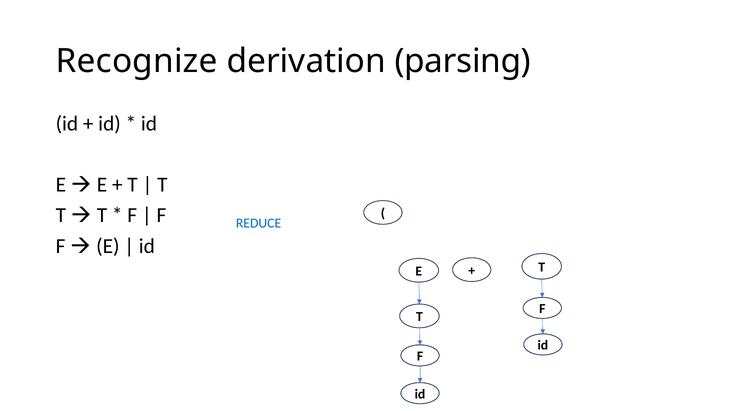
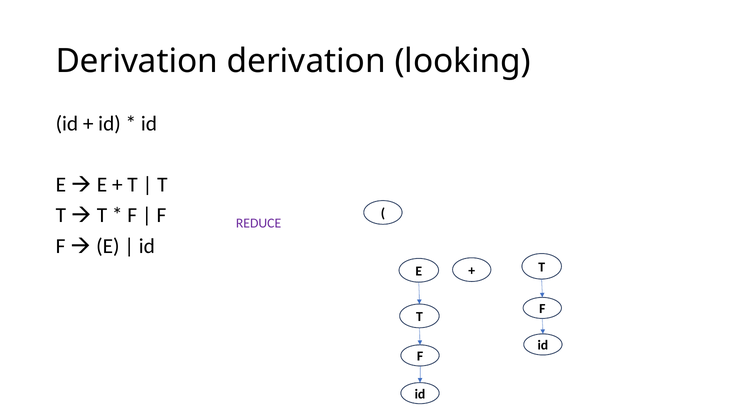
Recognize at (137, 61): Recognize -> Derivation
parsing: parsing -> looking
REDUCE colour: blue -> purple
